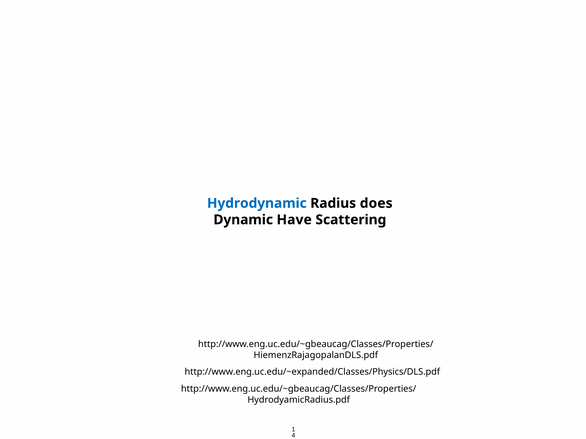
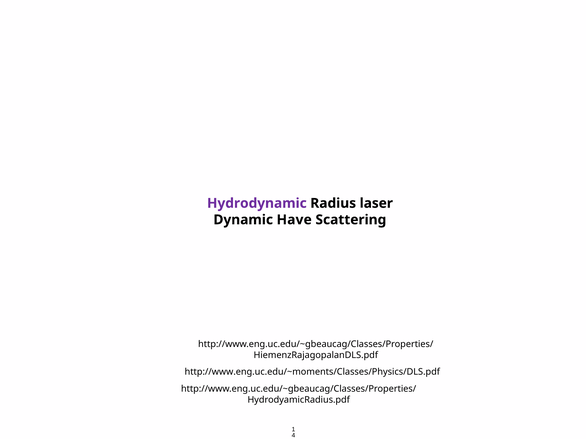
Hydrodynamic colour: blue -> purple
does: does -> laser
http://www.eng.uc.edu/~expanded/Classes/Physics/DLS.pdf: http://www.eng.uc.edu/~expanded/Classes/Physics/DLS.pdf -> http://www.eng.uc.edu/~moments/Classes/Physics/DLS.pdf
